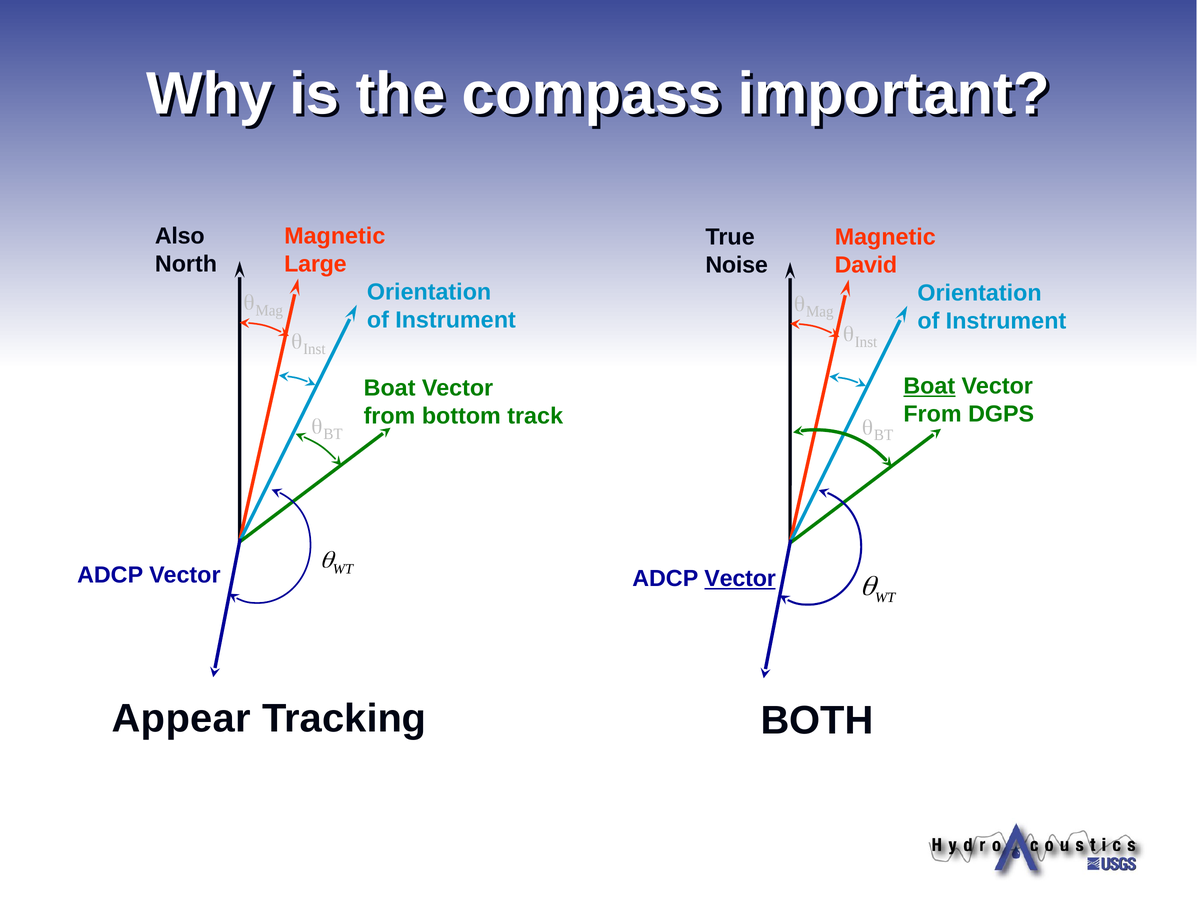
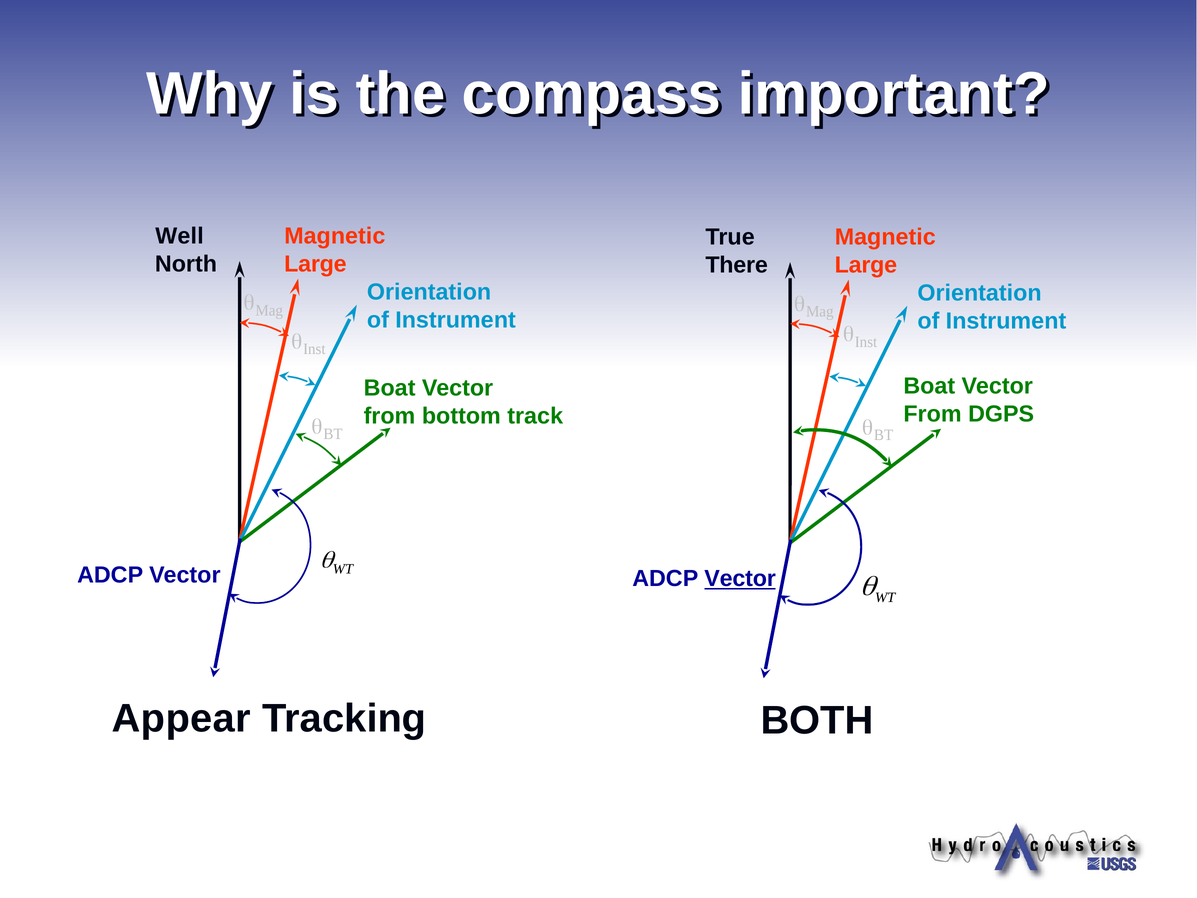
Also: Also -> Well
Noise: Noise -> There
David at (866, 265): David -> Large
Boat at (929, 386) underline: present -> none
